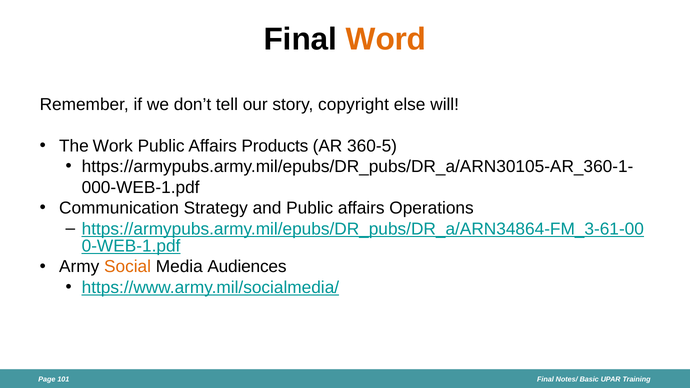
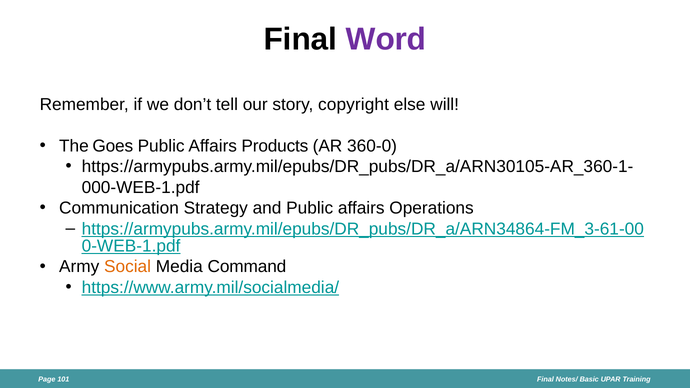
Word colour: orange -> purple
Work: Work -> Goes
360-5: 360-5 -> 360-0
Audiences: Audiences -> Command
